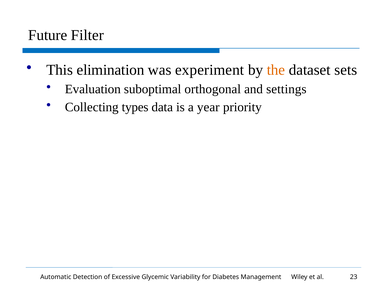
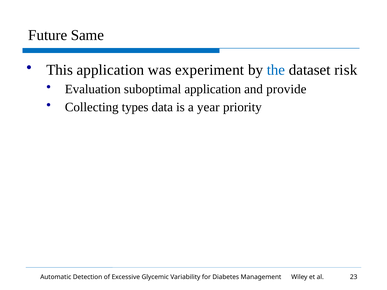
Filter: Filter -> Same
This elimination: elimination -> application
the colour: orange -> blue
sets: sets -> risk
suboptimal orthogonal: orthogonal -> application
settings: settings -> provide
